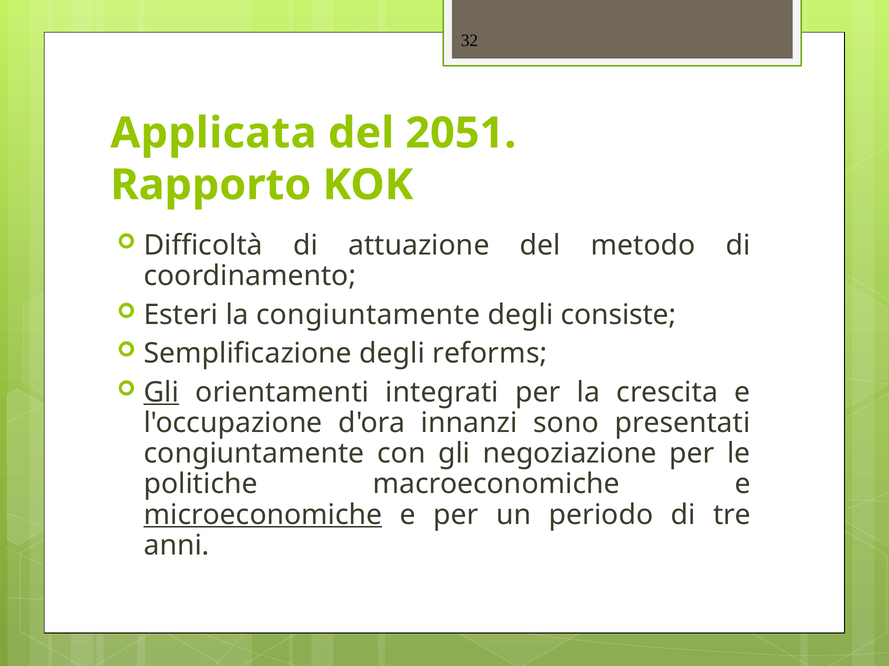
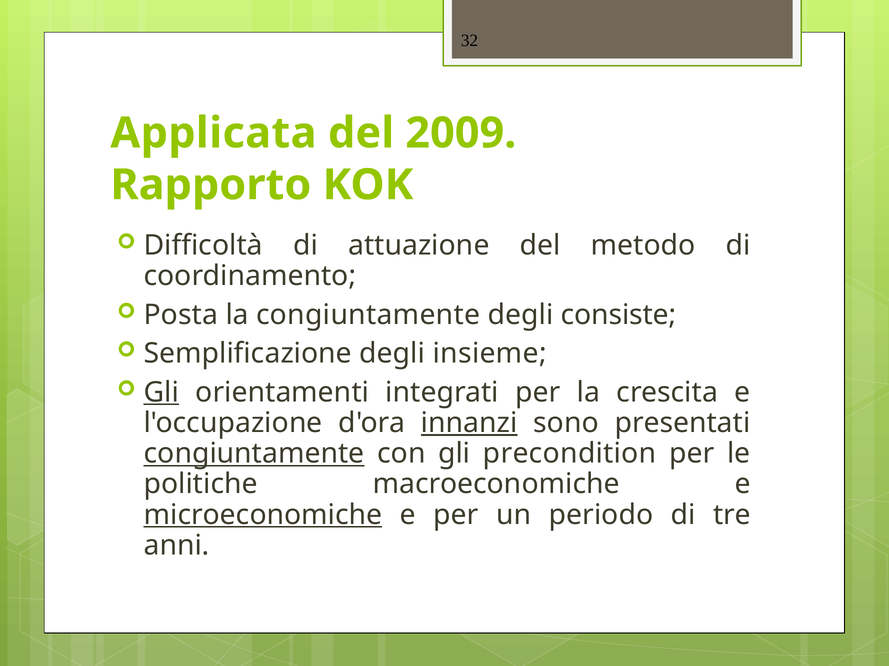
2051: 2051 -> 2009
Esteri: Esteri -> Posta
reforms: reforms -> insieme
innanzi underline: none -> present
congiuntamente at (254, 454) underline: none -> present
negoziazione: negoziazione -> precondition
